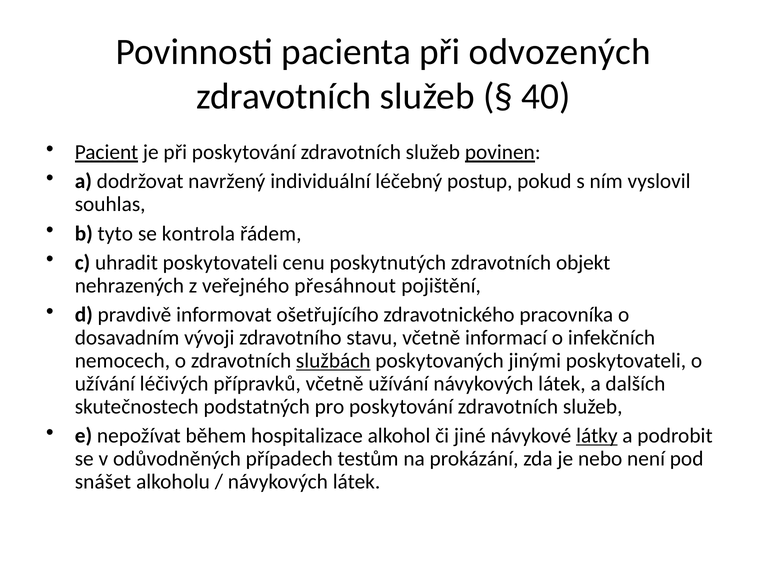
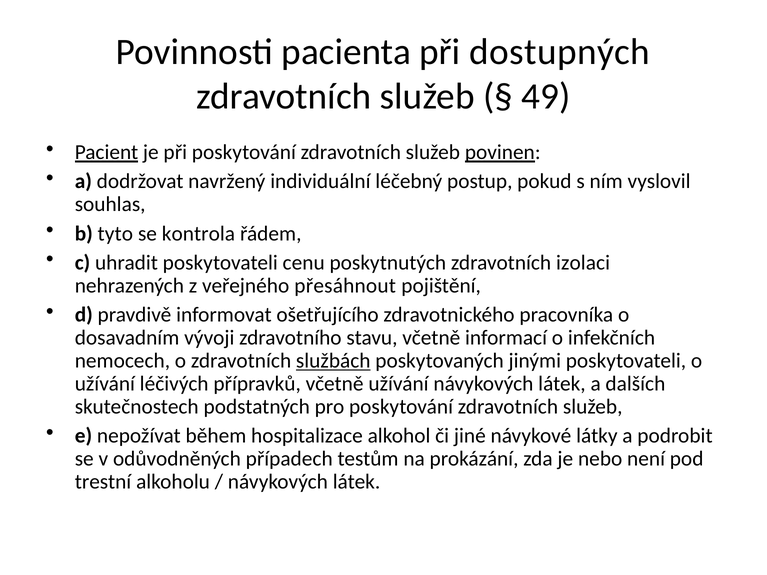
odvozených: odvozených -> dostupných
40: 40 -> 49
objekt: objekt -> izolaci
látky underline: present -> none
snášet: snášet -> trestní
